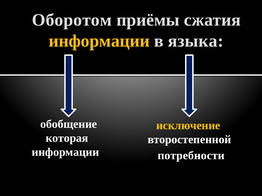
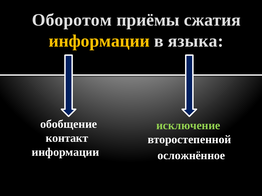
исключение colour: yellow -> light green
которая: которая -> контакт
потребности: потребности -> осложнённое
